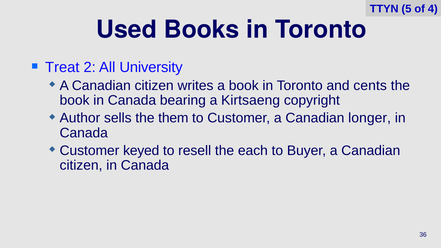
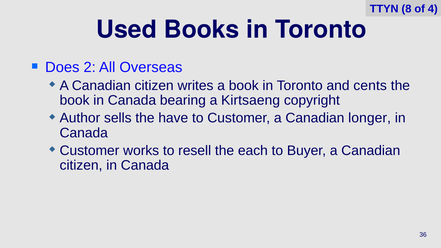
5: 5 -> 8
Treat: Treat -> Does
University: University -> Overseas
them: them -> have
keyed: keyed -> works
